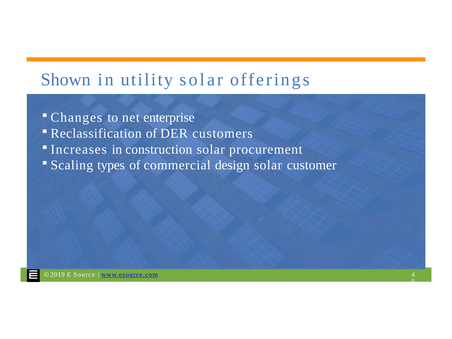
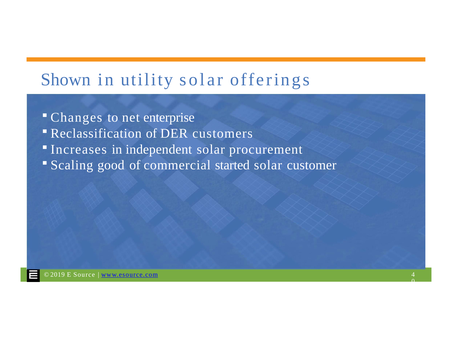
construction: construction -> independent
types: types -> good
design: design -> started
